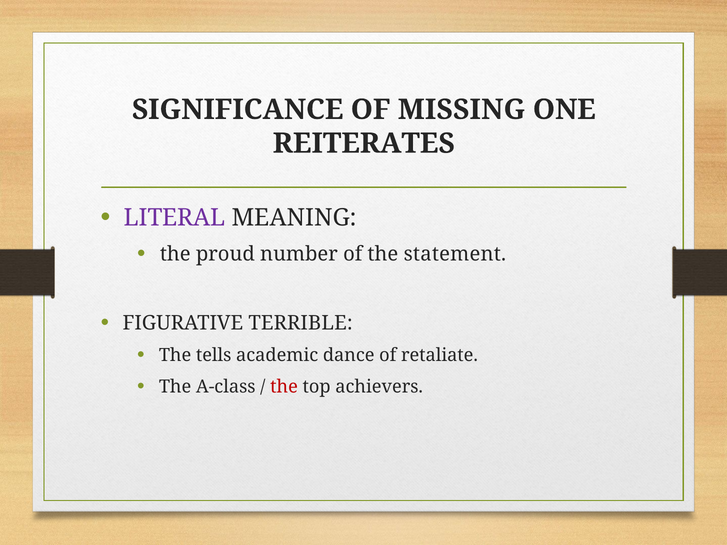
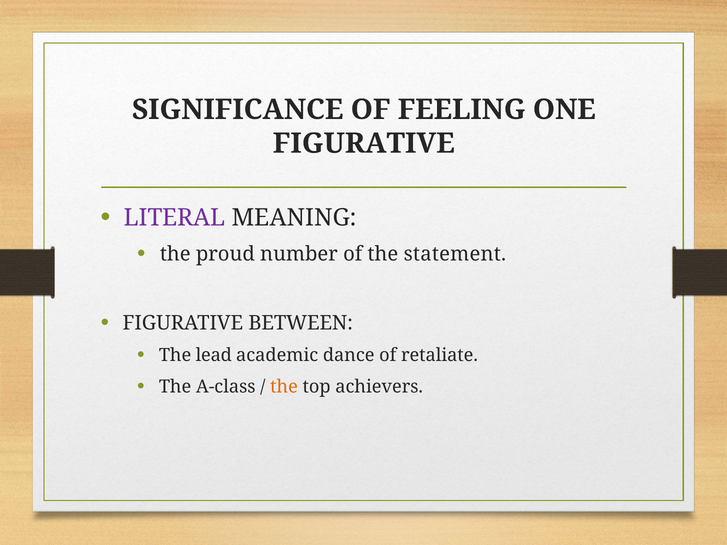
MISSING: MISSING -> FEELING
REITERATES at (364, 143): REITERATES -> FIGURATIVE
TERRIBLE: TERRIBLE -> BETWEEN
tells: tells -> lead
the at (284, 387) colour: red -> orange
